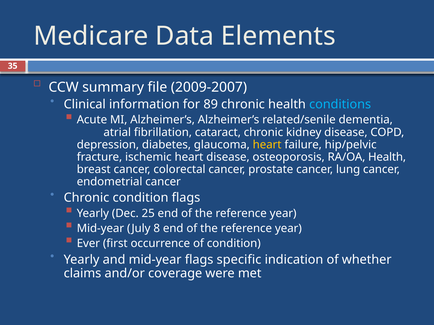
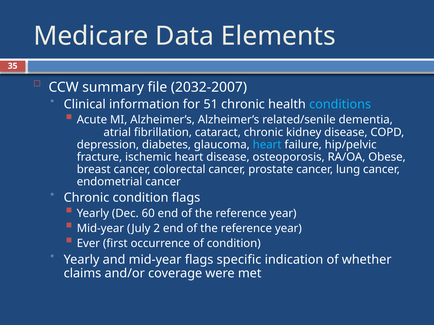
2009-2007: 2009-2007 -> 2032-2007
89: 89 -> 51
heart at (267, 145) colour: yellow -> light blue
RA/OA Health: Health -> Obese
25: 25 -> 60
8: 8 -> 2
